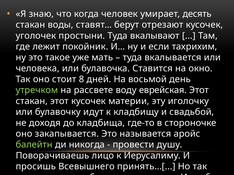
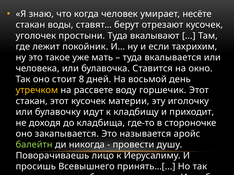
десять: десять -> несёте
утречком colour: light green -> yellow
еврейская: еврейская -> горшечик
свадьбой: свадьбой -> приходит
